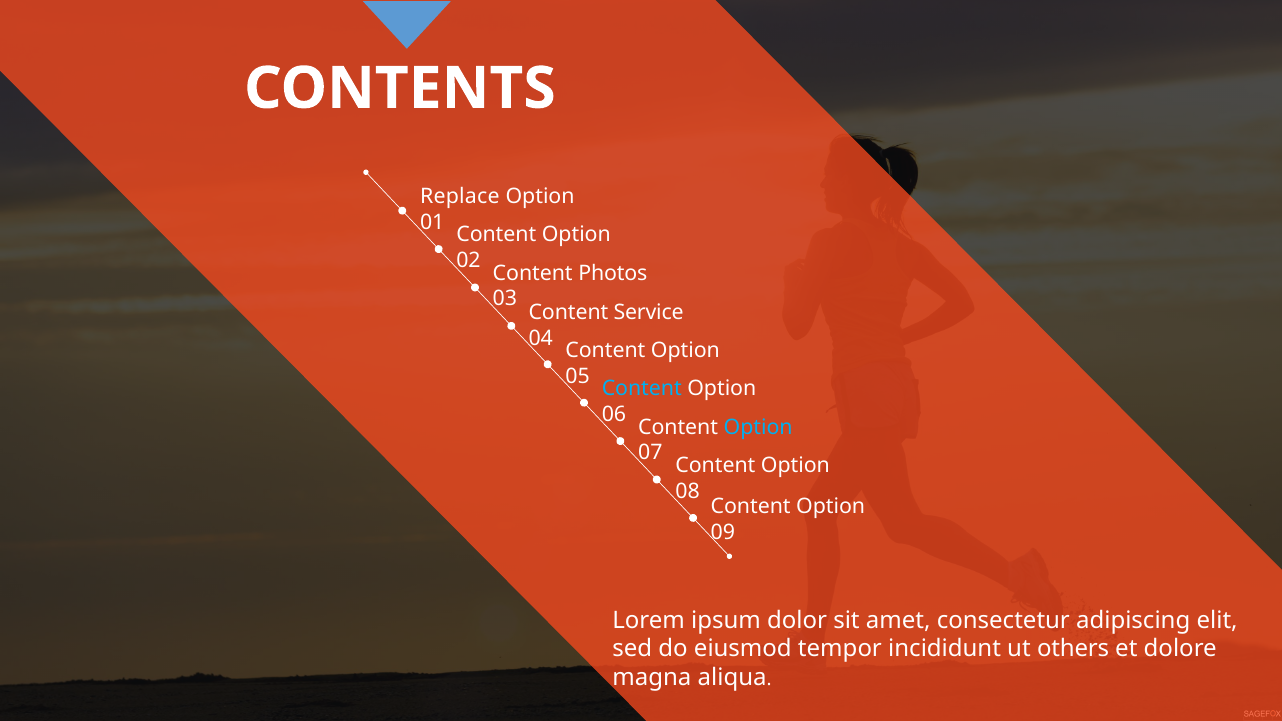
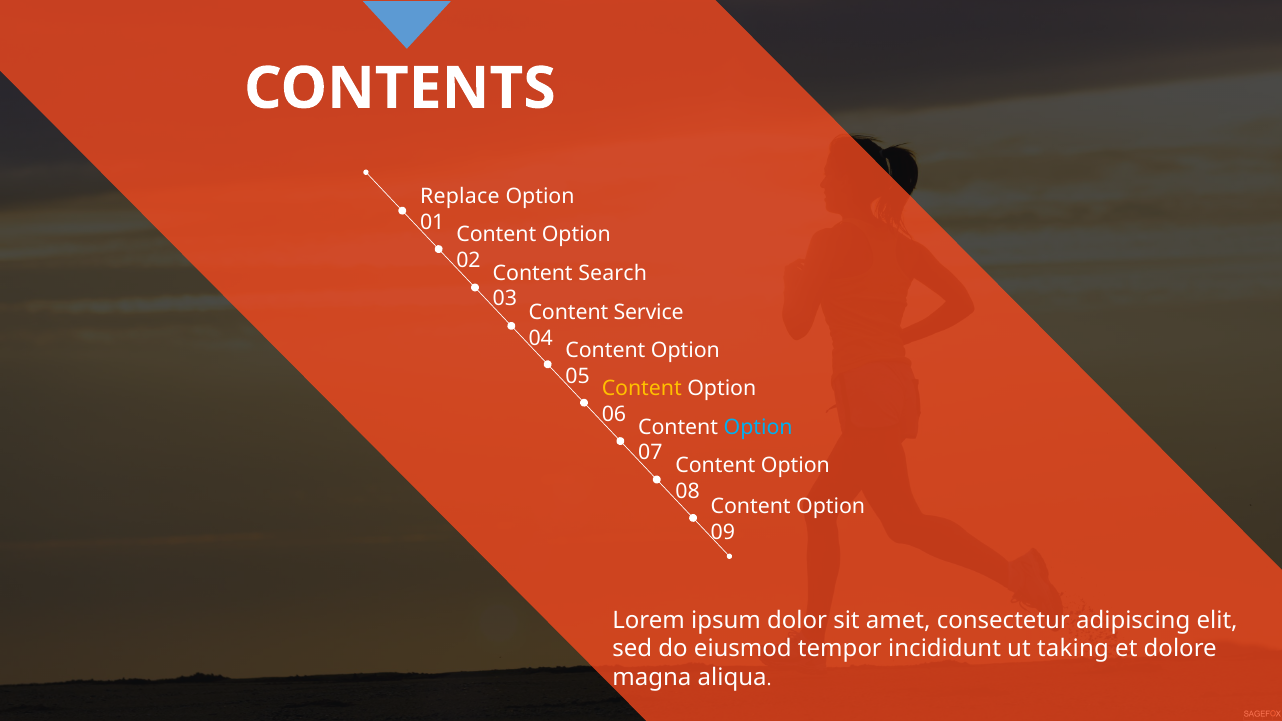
Photos: Photos -> Search
Content at (642, 388) colour: light blue -> yellow
others: others -> taking
